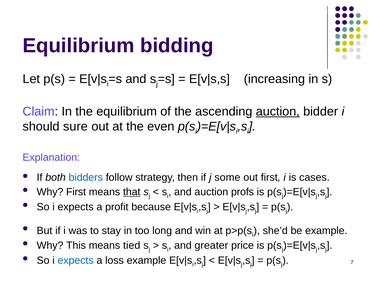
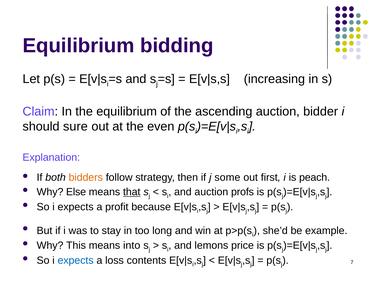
auction at (278, 111) underline: present -> none
bidders colour: blue -> orange
cases: cases -> peach
Why First: First -> Else
tied: tied -> into
greater: greater -> lemons
loss example: example -> contents
